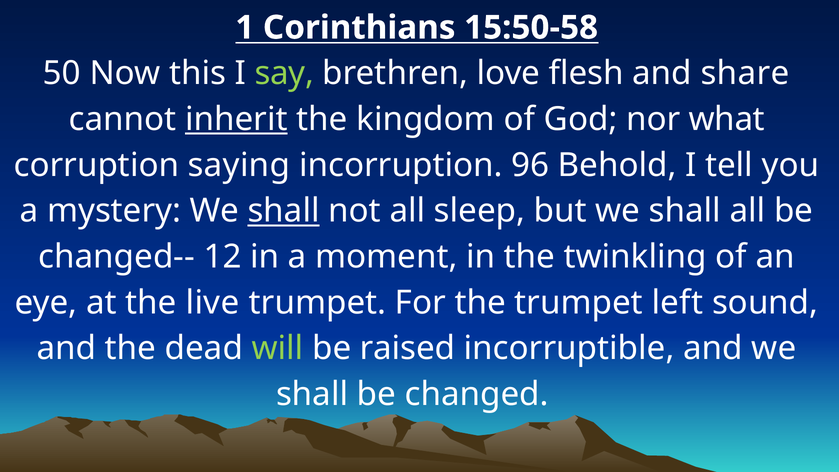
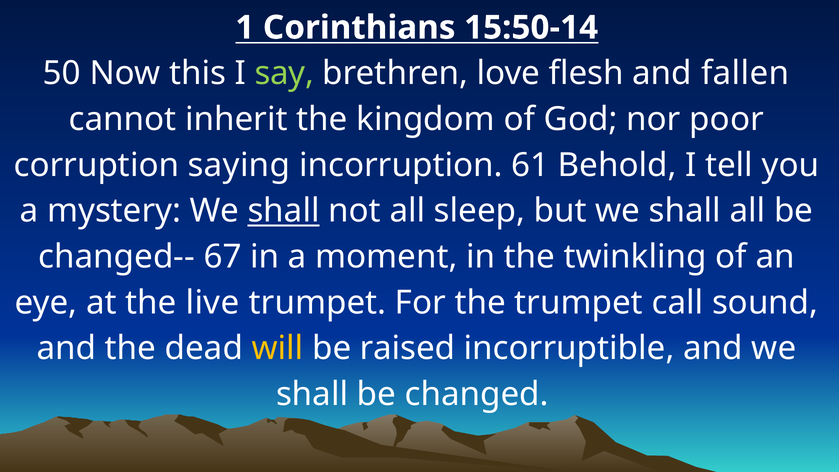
15:50-58: 15:50-58 -> 15:50-14
share: share -> fallen
inherit underline: present -> none
what: what -> poor
96: 96 -> 61
12: 12 -> 67
left: left -> call
will colour: light green -> yellow
